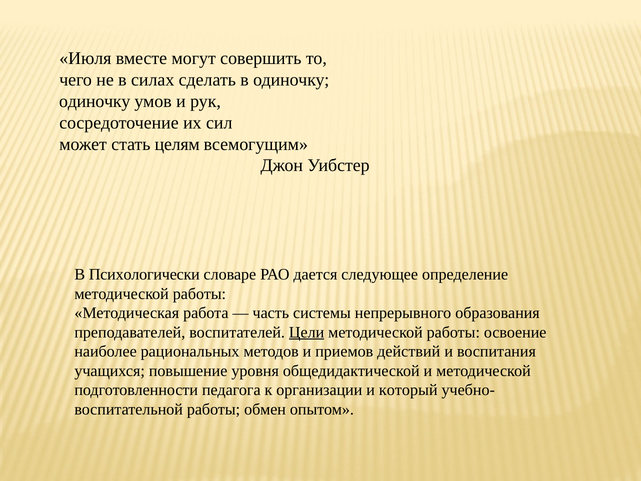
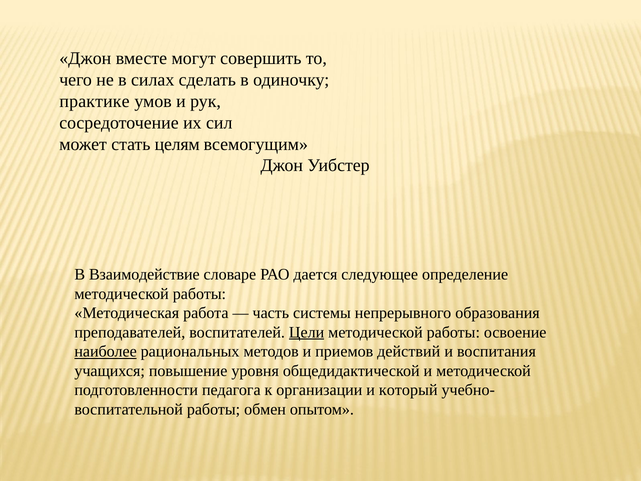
Июля at (85, 59): Июля -> Джон
одиночку at (95, 101): одиночку -> практике
Психологически: Психологически -> Взаимодействие
наиболее underline: none -> present
